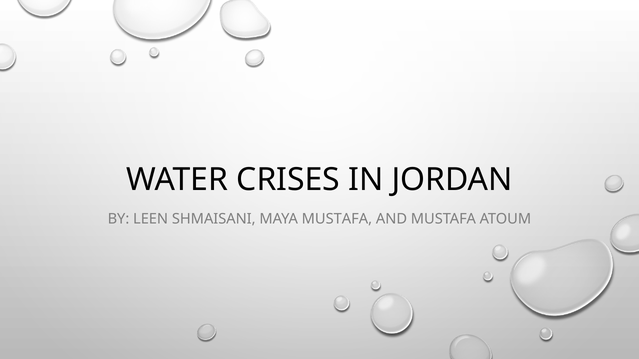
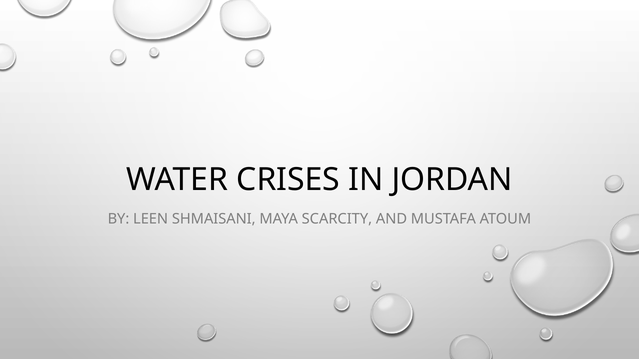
MAYA MUSTAFA: MUSTAFA -> SCARCITY
